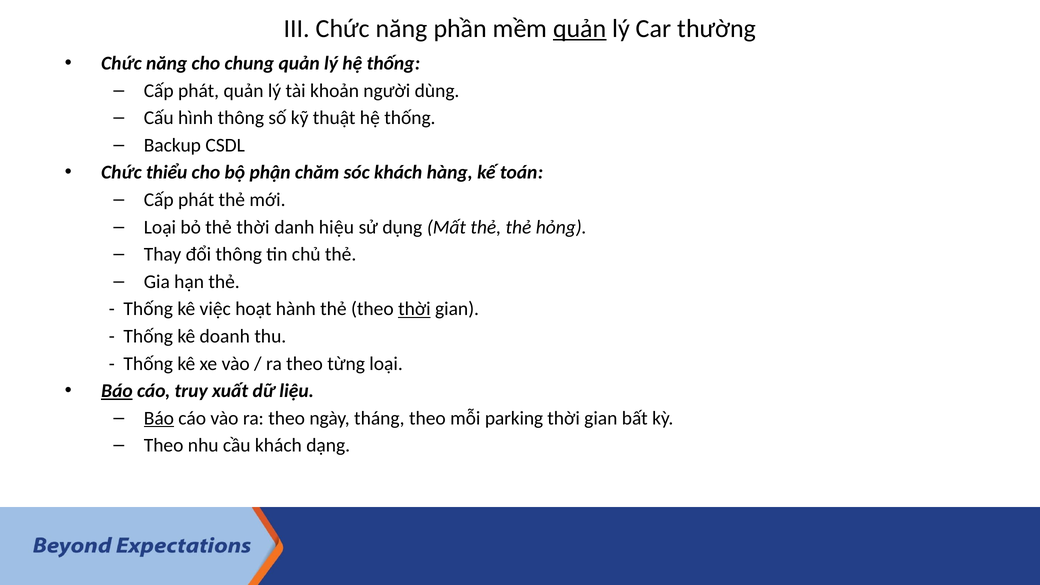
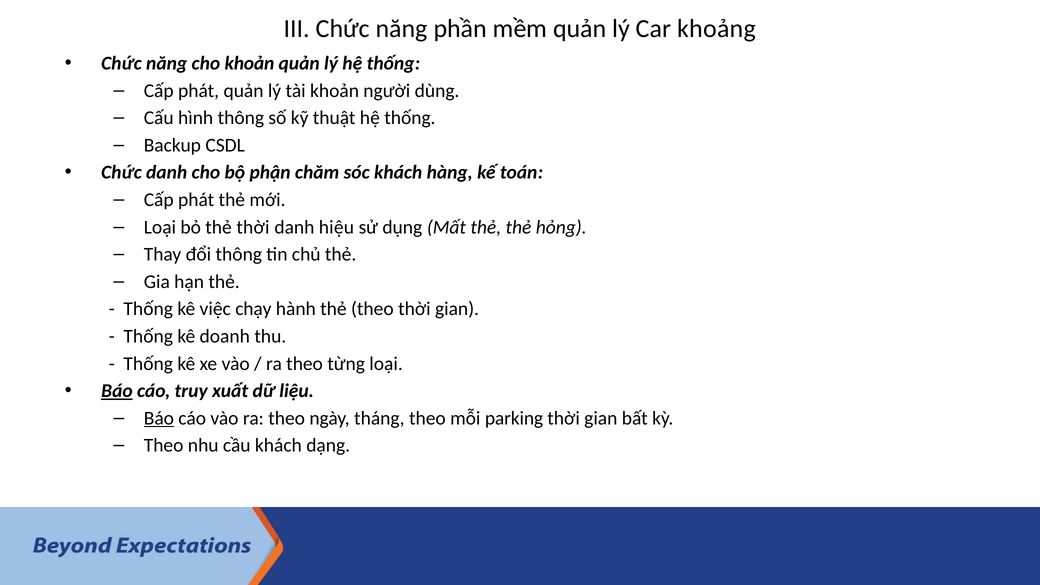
quản at (580, 28) underline: present -> none
thường: thường -> khoảng
cho chung: chung -> khoản
Chức thiểu: thiểu -> danh
hoạt: hoạt -> chạy
thời at (414, 309) underline: present -> none
